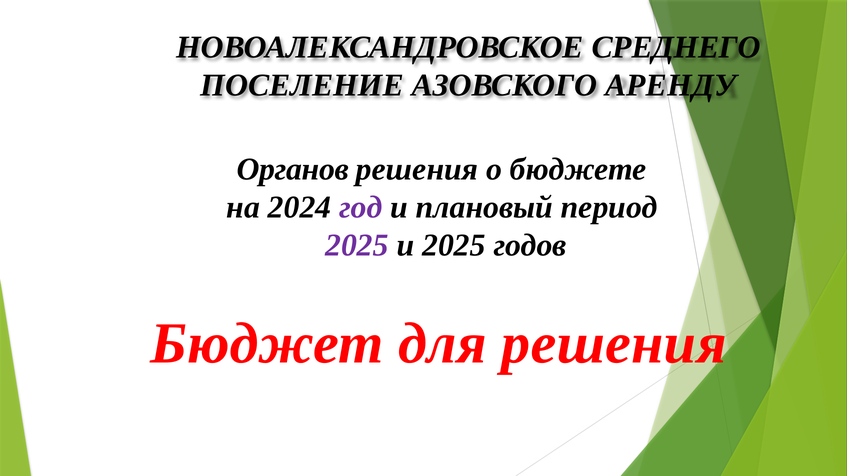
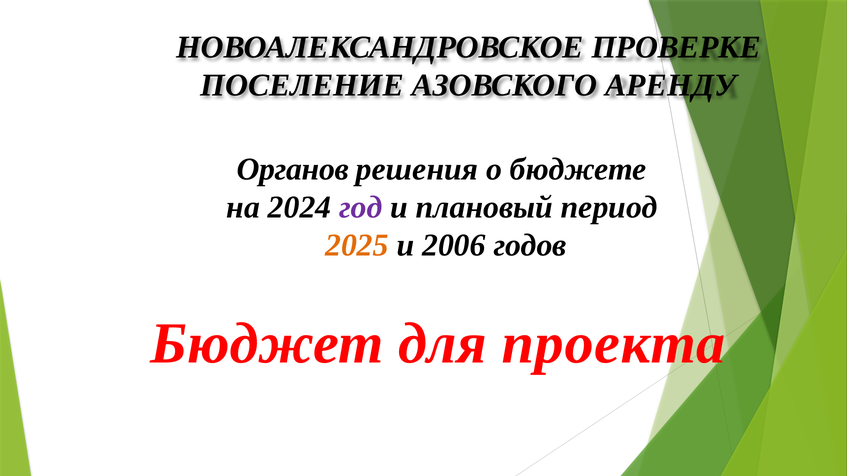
СРЕДНЕГО: СРЕДНЕГО -> ПРОВЕРКЕ
2025 at (357, 246) colour: purple -> orange
и 2025: 2025 -> 2006
для решения: решения -> проекта
